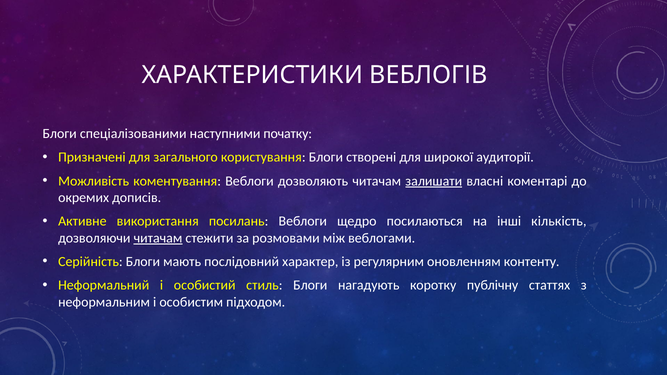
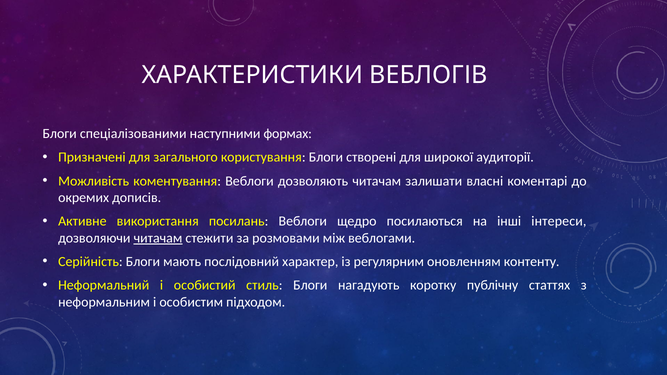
початку: початку -> формах
залишати underline: present -> none
кількість: кількість -> інтереси
